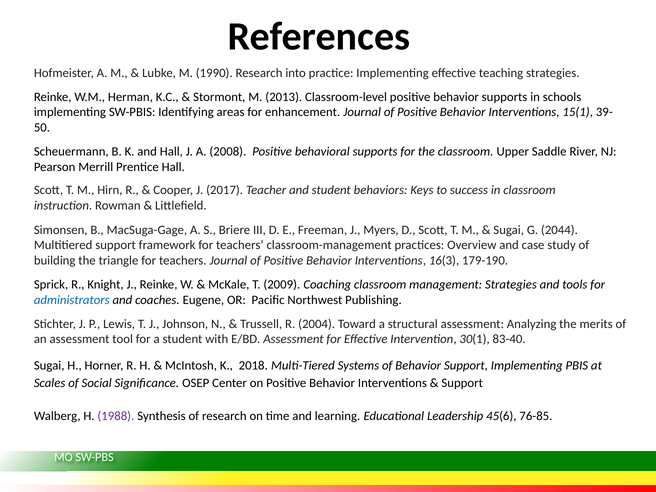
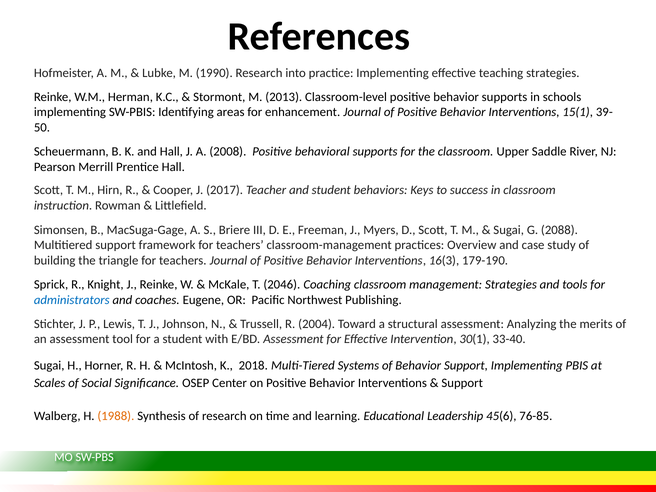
2044: 2044 -> 2088
2009: 2009 -> 2046
83-40: 83-40 -> 33-40
1988 colour: purple -> orange
